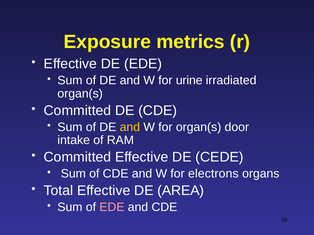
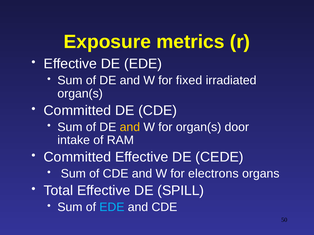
urine: urine -> fixed
AREA: AREA -> SPILL
EDE at (112, 207) colour: pink -> light blue
